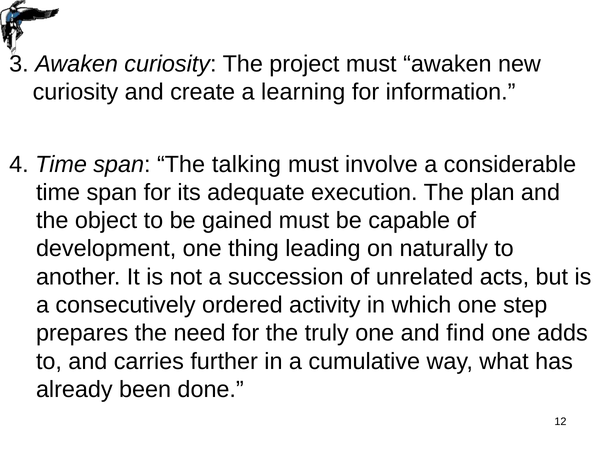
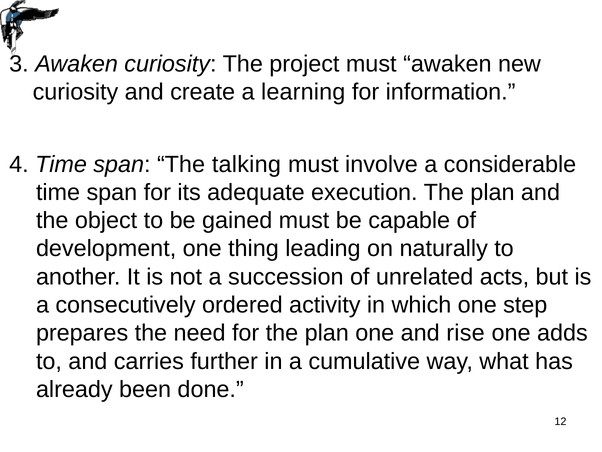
for the truly: truly -> plan
find: find -> rise
